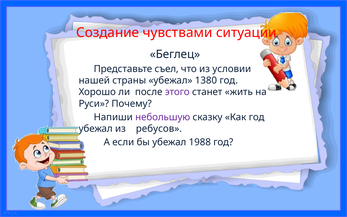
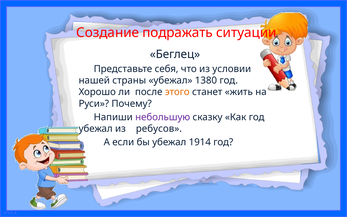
чувствами: чувствами -> подражать
съел: съел -> себя
этого colour: purple -> orange
1988: 1988 -> 1914
